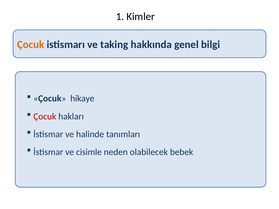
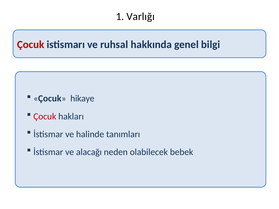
Kimler: Kimler -> Varlığı
Çocuk at (31, 45) colour: orange -> red
taking: taking -> ruhsal
cisimle: cisimle -> alacağı
